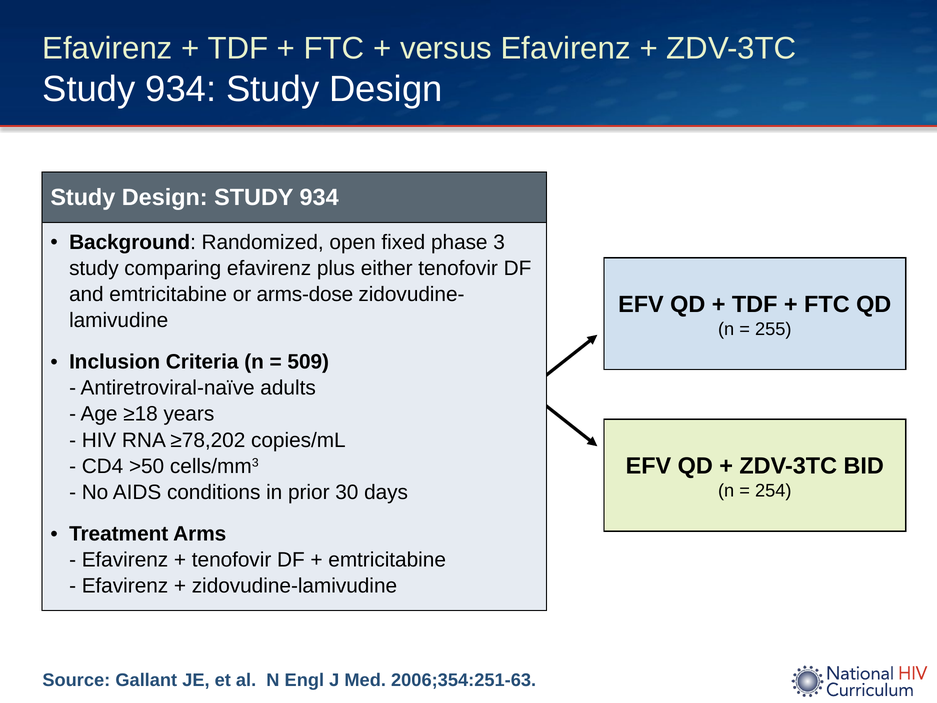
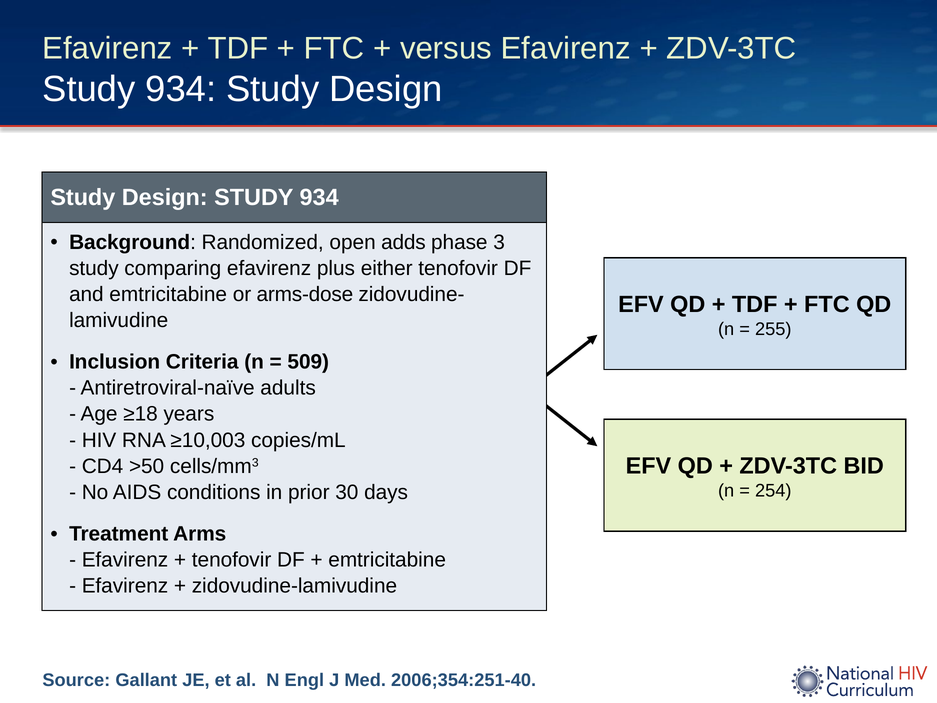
fixed: fixed -> adds
≥78,202: ≥78,202 -> ≥10,003
2006;354:251-63: 2006;354:251-63 -> 2006;354:251-40
